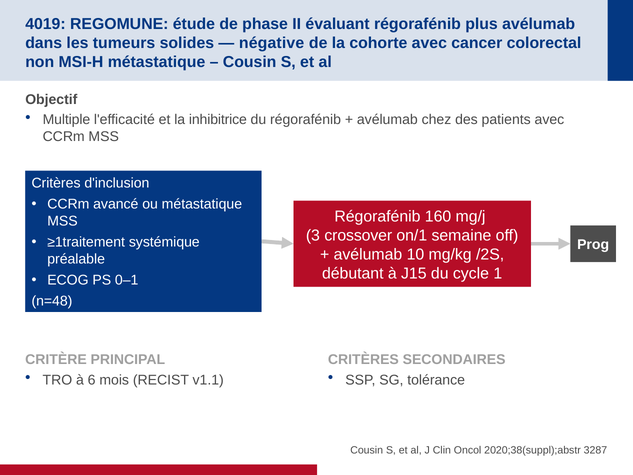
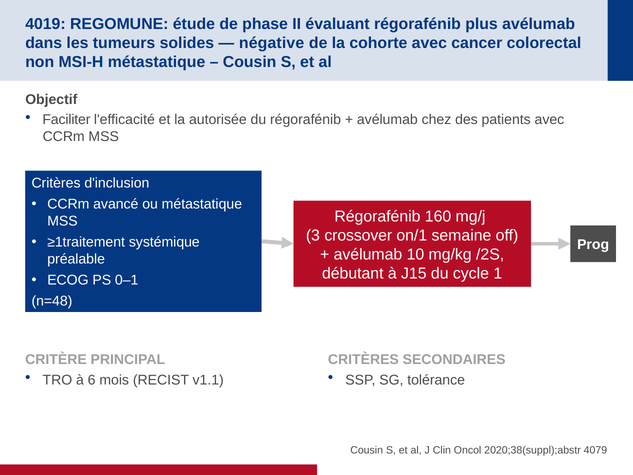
Multiple: Multiple -> Faciliter
inhibitrice: inhibitrice -> autorisée
3287: 3287 -> 4079
